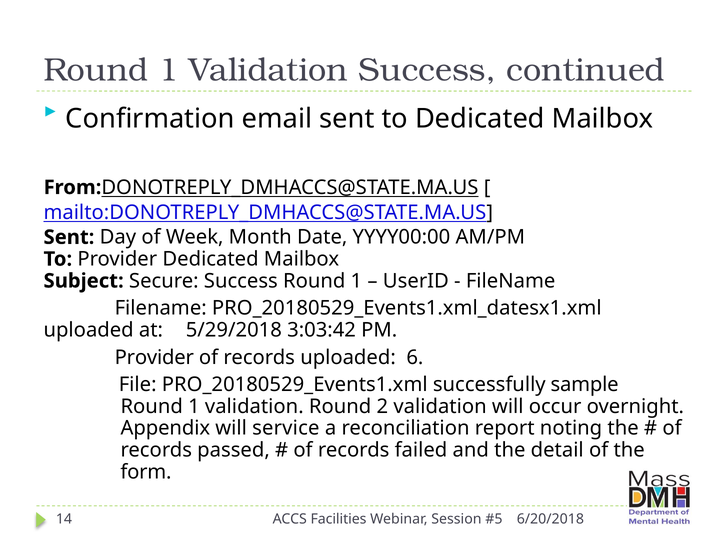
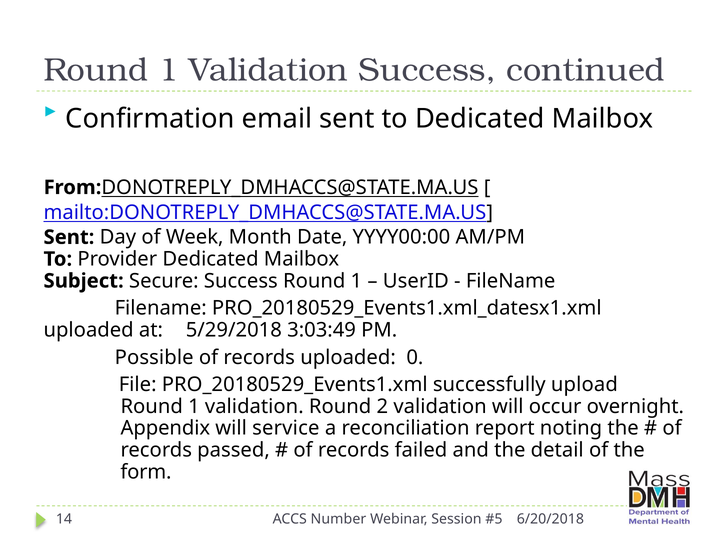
3:03:42: 3:03:42 -> 3:03:49
Provider at (154, 357): Provider -> Possible
6: 6 -> 0
sample: sample -> upload
Facilities: Facilities -> Number
